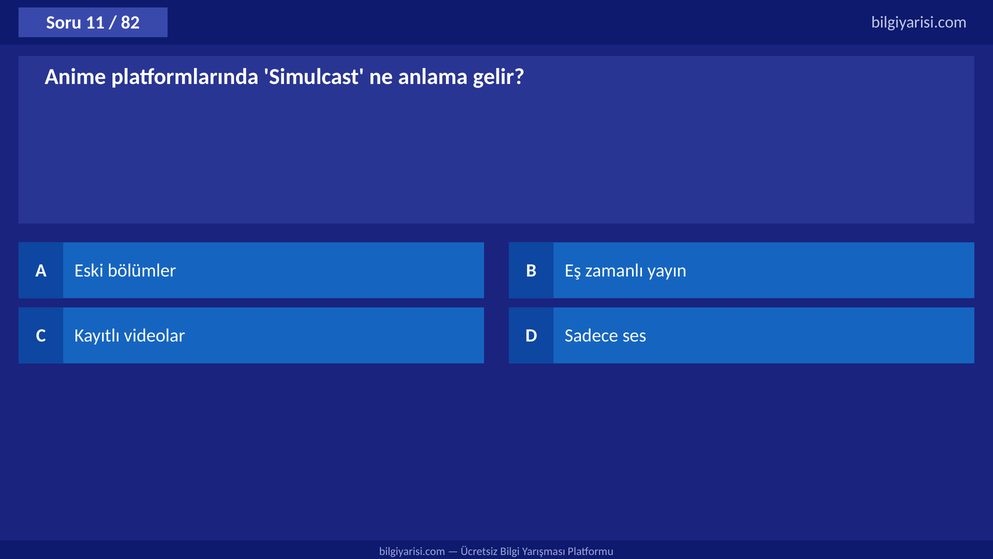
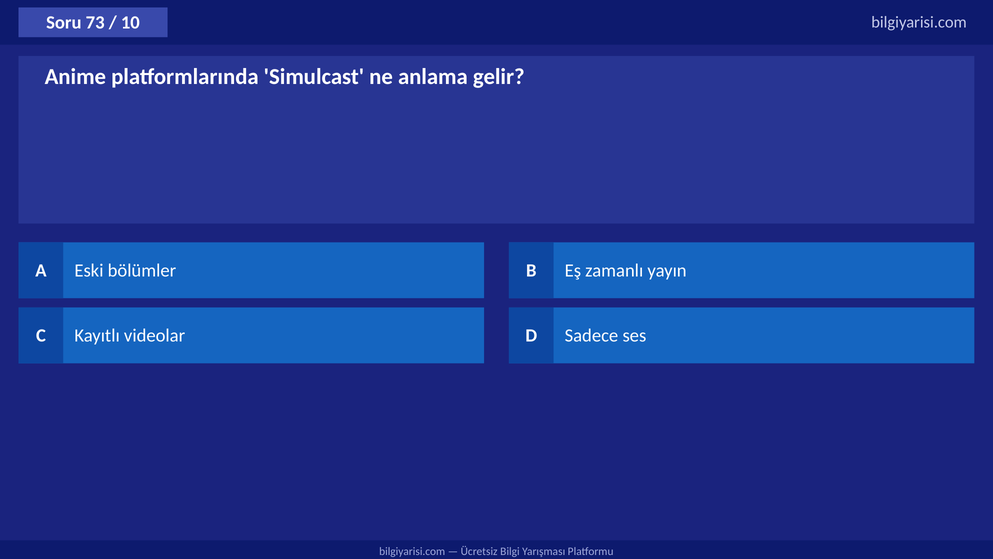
11: 11 -> 73
82: 82 -> 10
